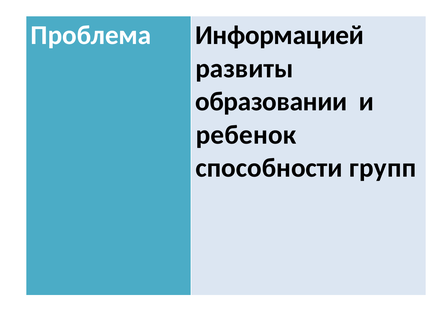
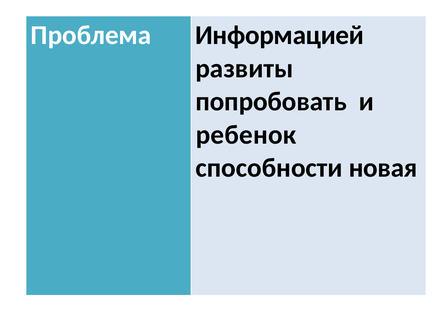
образовании: образовании -> попробовать
групп: групп -> новая
